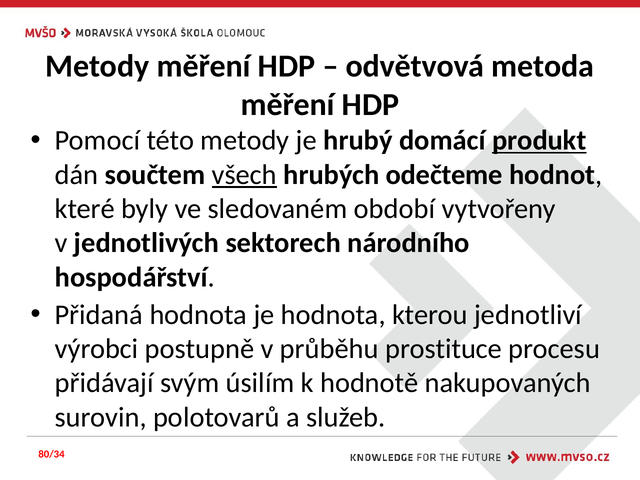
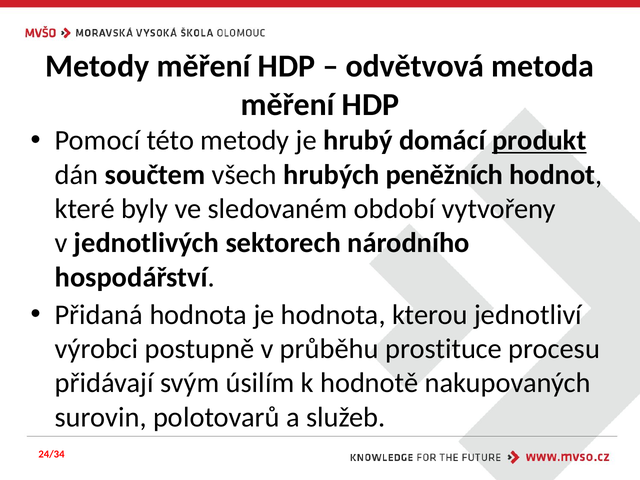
všech underline: present -> none
odečteme: odečteme -> peněžních
80/34: 80/34 -> 24/34
